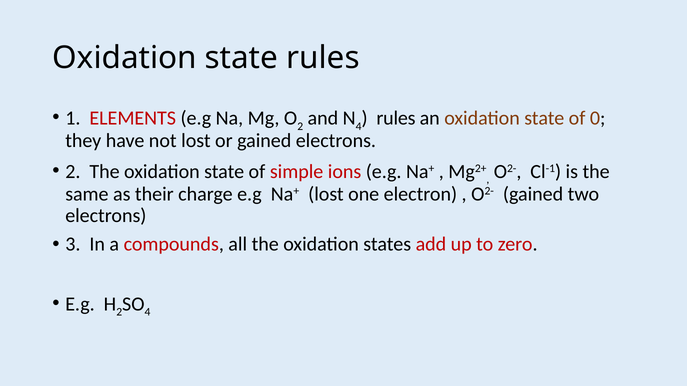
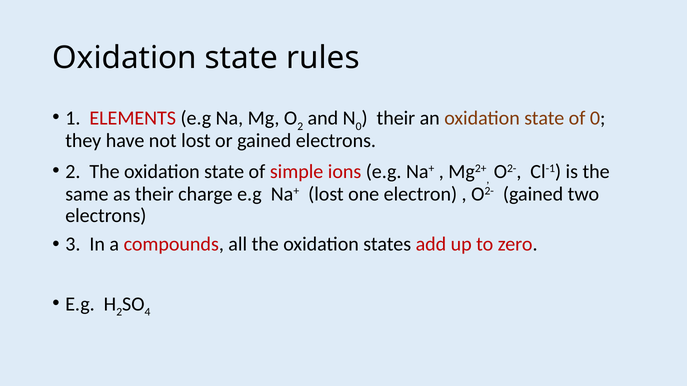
4 at (359, 126): 4 -> 0
rules at (396, 119): rules -> their
